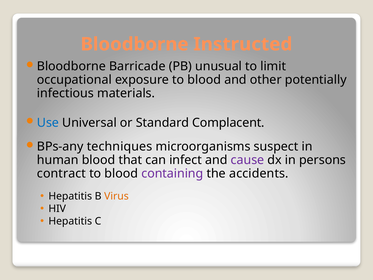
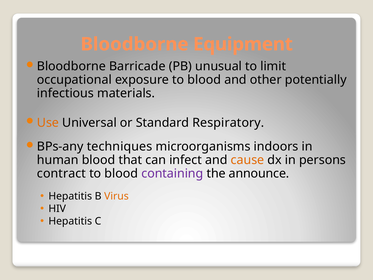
Instructed: Instructed -> Equipment
Use colour: blue -> orange
Complacent: Complacent -> Respiratory
suspect: suspect -> indoors
cause colour: purple -> orange
accidents: accidents -> announce
